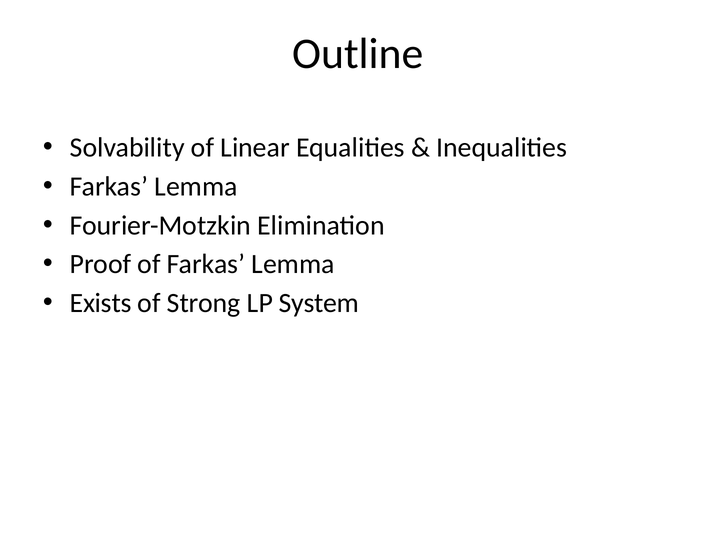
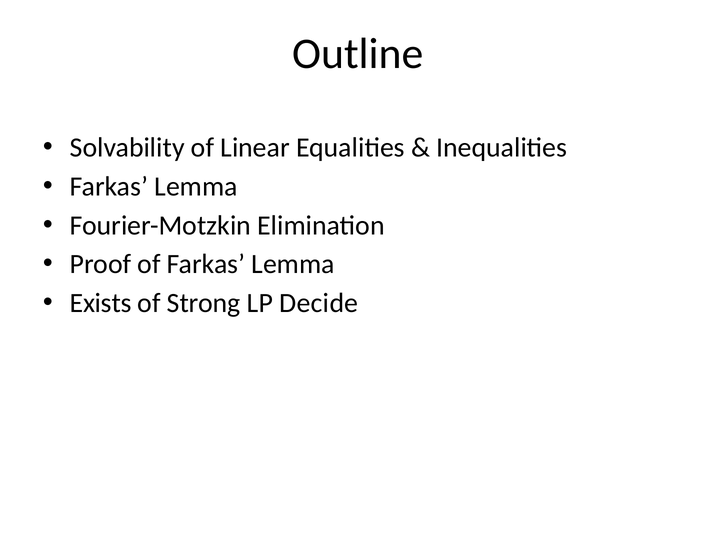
System: System -> Decide
